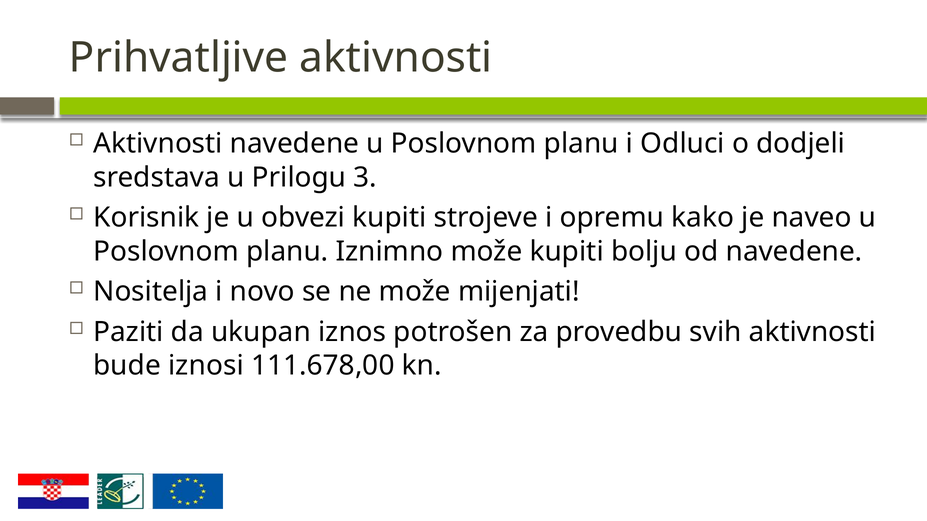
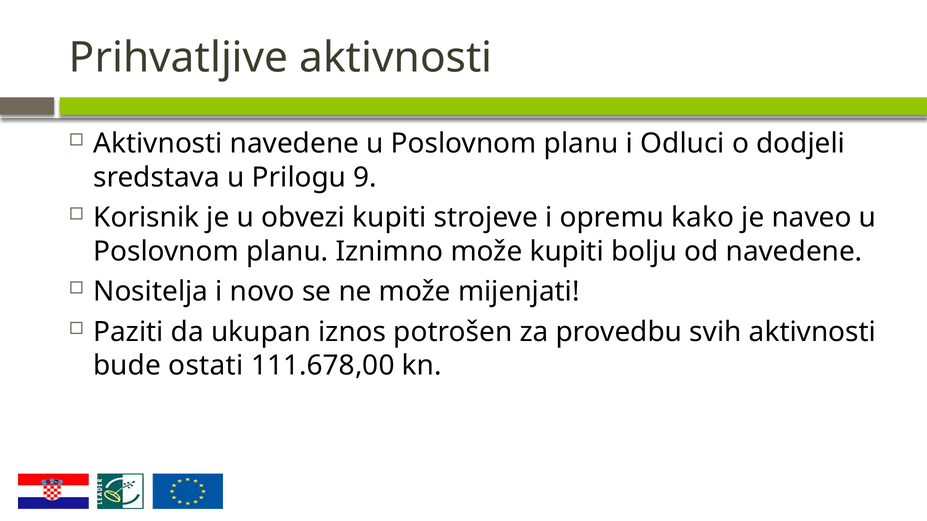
3: 3 -> 9
iznosi: iznosi -> ostati
